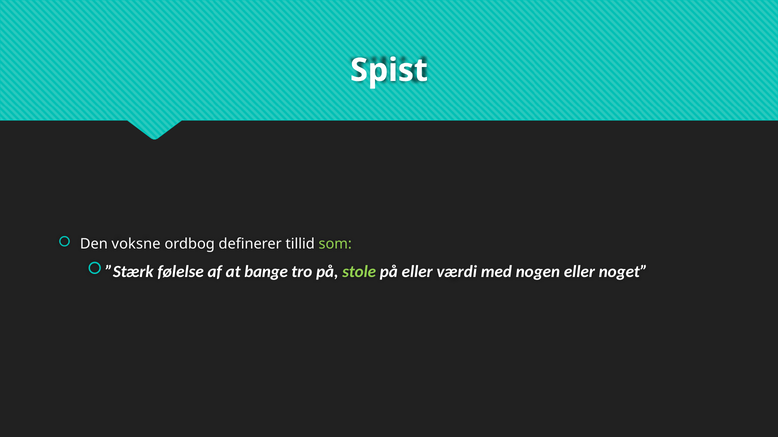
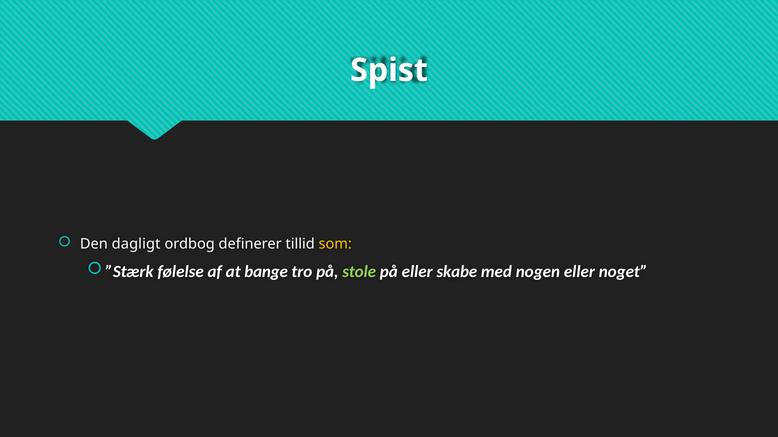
voksne: voksne -> dagligt
som colour: light green -> yellow
værdi: værdi -> skabe
